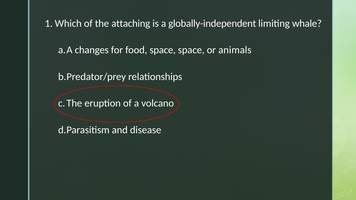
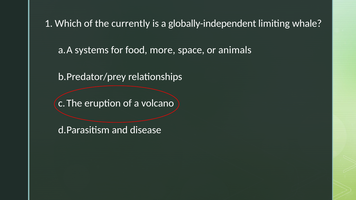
attaching: attaching -> currently
changes: changes -> systems
food space: space -> more
